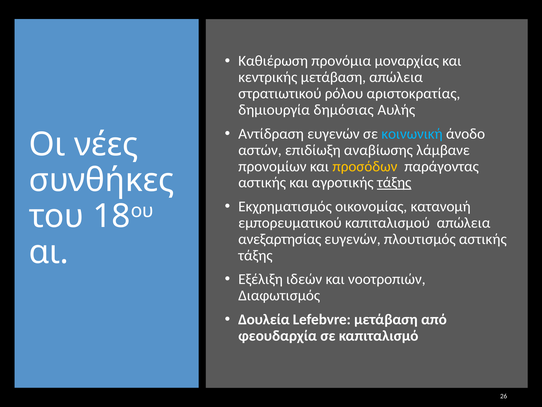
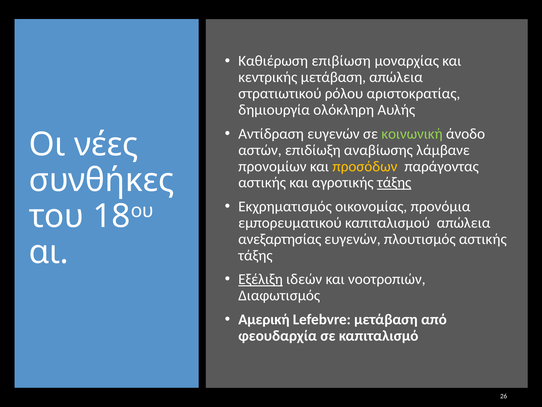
προνόμια: προνόμια -> επιβίωση
δημόσιας: δημόσιας -> ολόκληρη
κοινωνική colour: light blue -> light green
κατανομή: κατανομή -> προνόμια
Εξέλιξη underline: none -> present
Δουλεία: Δουλεία -> Αμερική
